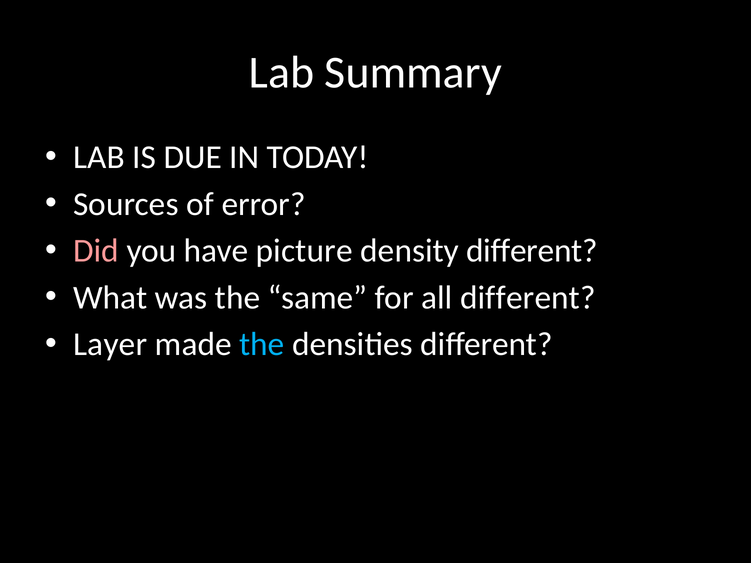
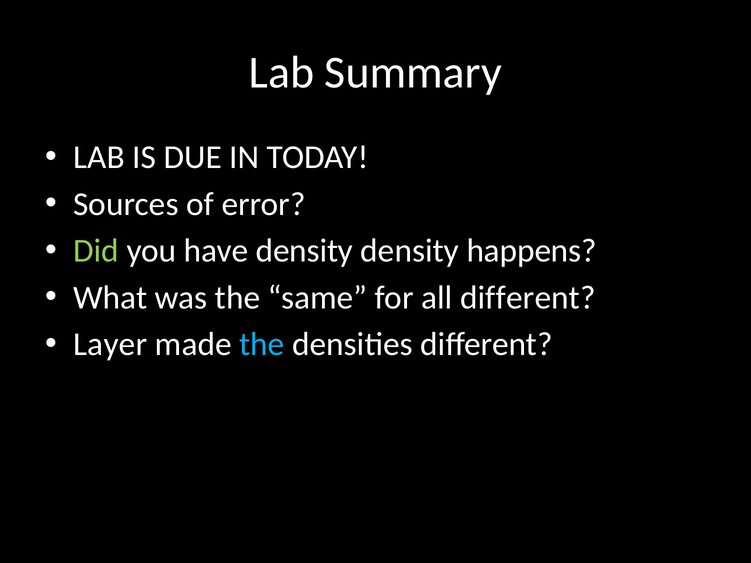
Did colour: pink -> light green
have picture: picture -> density
density different: different -> happens
